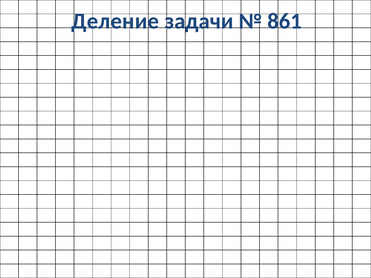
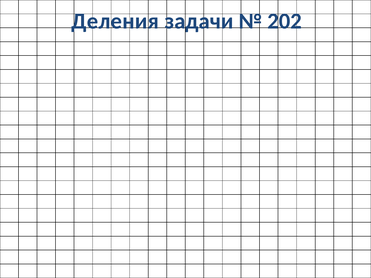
Деление: Деление -> Деления
861: 861 -> 202
